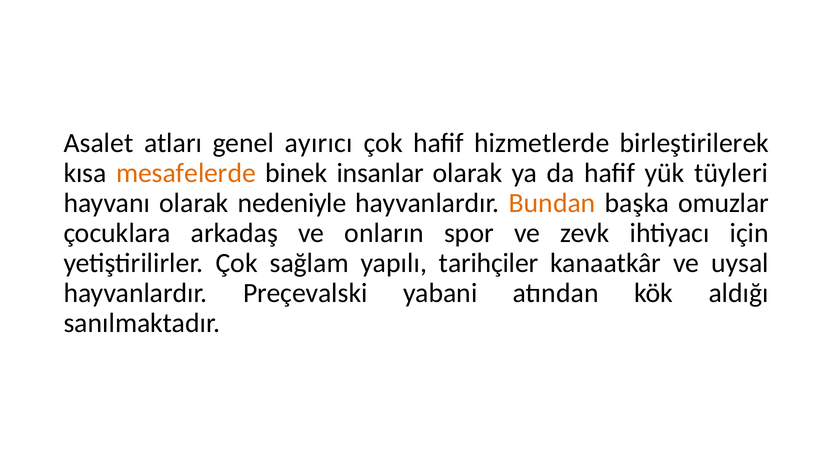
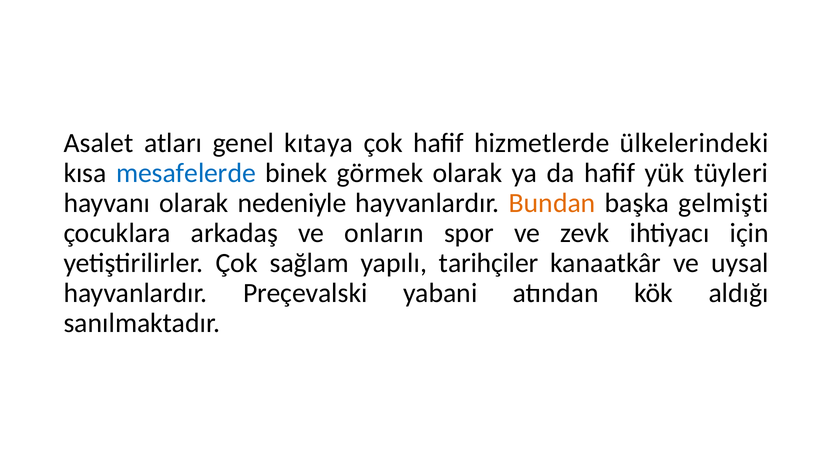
ayırıcı: ayırıcı -> kıtaya
birleştirilerek: birleştirilerek -> ülkelerindeki
mesafelerde colour: orange -> blue
insanlar: insanlar -> görmek
omuzlar: omuzlar -> gelmişti
